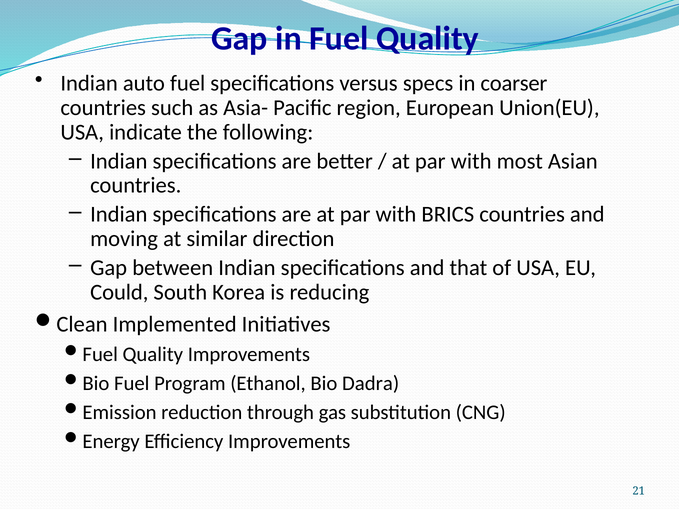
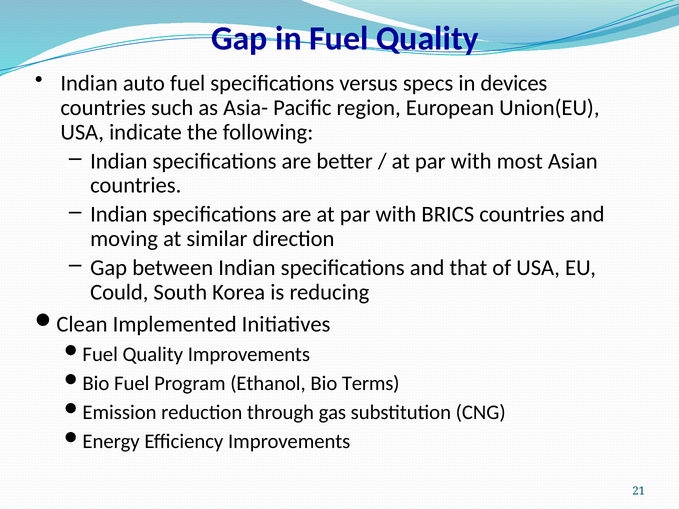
coarser: coarser -> devices
Dadra: Dadra -> Terms
